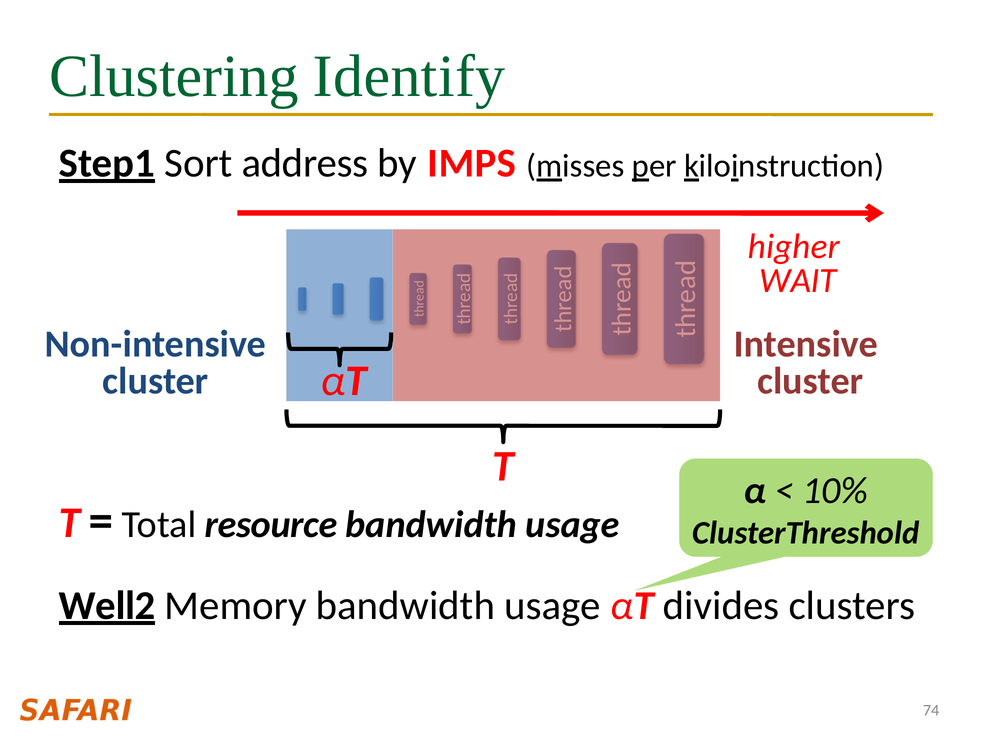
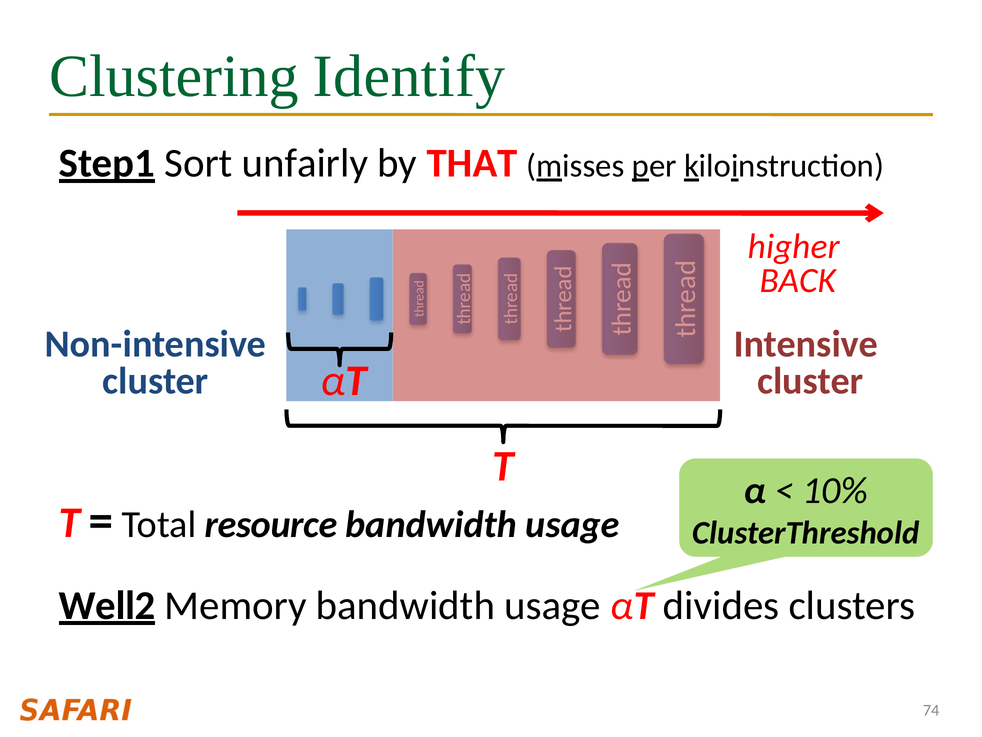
address: address -> unfairly
IMPS: IMPS -> THAT
WAIT: WAIT -> BACK
